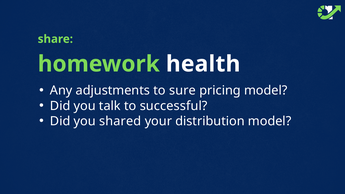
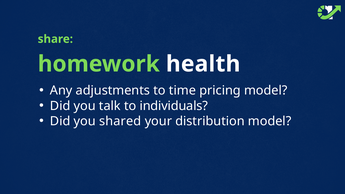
sure: sure -> time
successful: successful -> individuals
